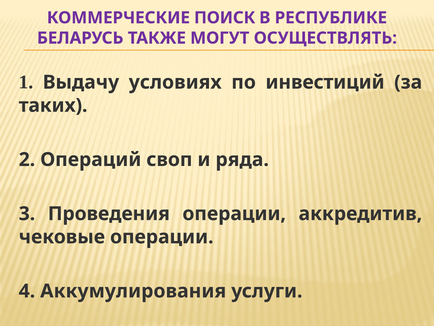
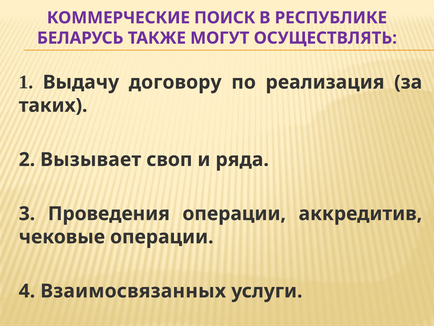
условиях: условиях -> договору
инвестиций: инвестиций -> реализация
Операций: Операций -> Вызывает
Аккумулирования: Аккумулирования -> Взаимосвязанных
